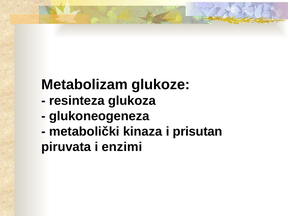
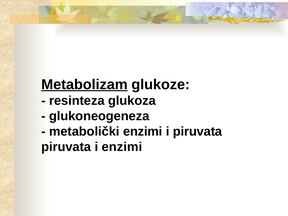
Metabolizam underline: none -> present
metabolički kinaza: kinaza -> enzimi
i prisutan: prisutan -> piruvata
